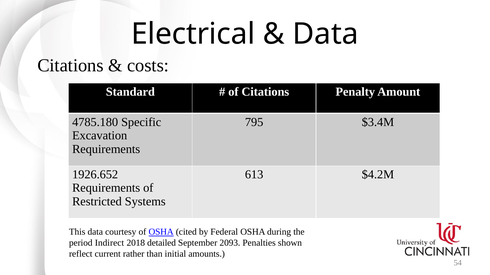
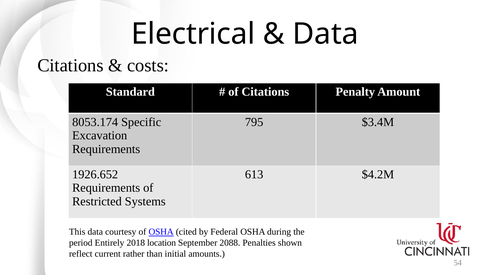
4785.180: 4785.180 -> 8053.174
Indirect: Indirect -> Entirely
detailed: detailed -> location
2093: 2093 -> 2088
